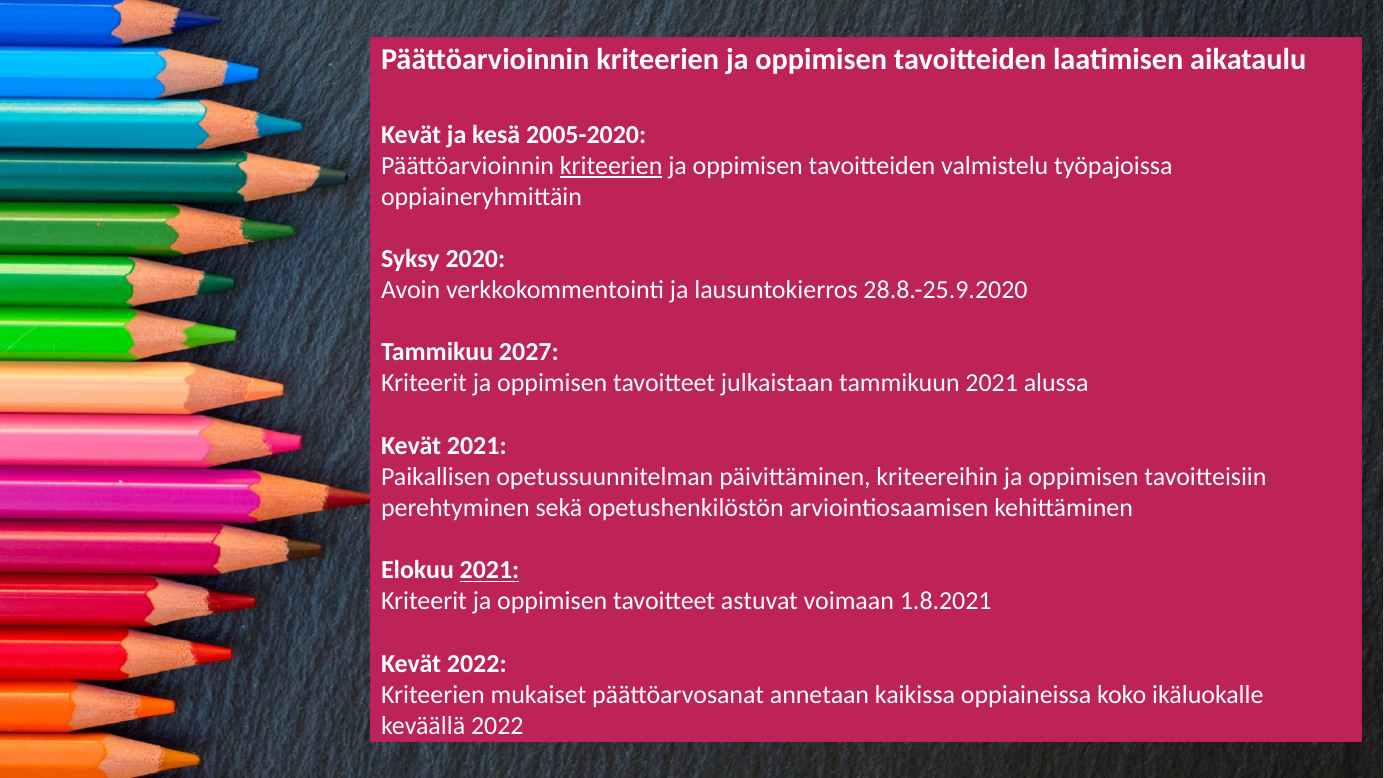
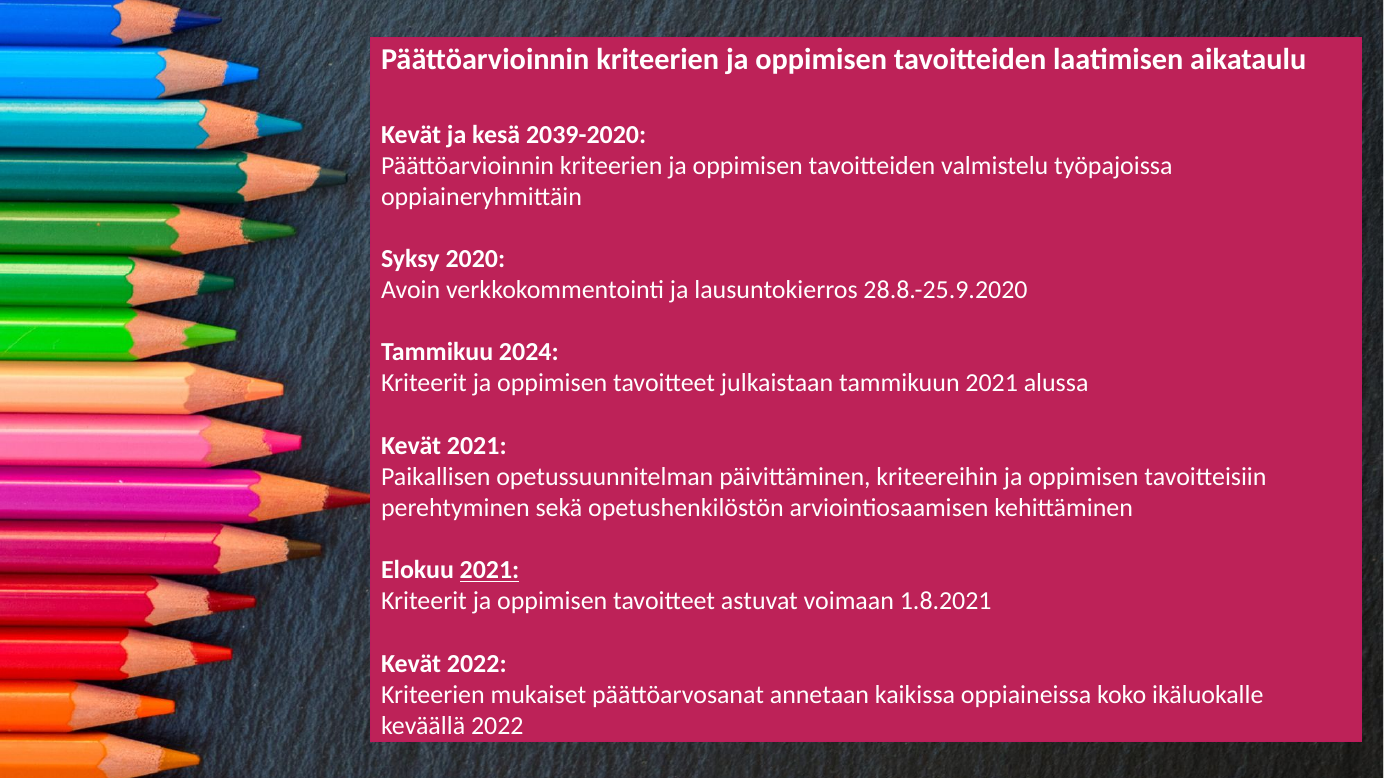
2005-2020: 2005-2020 -> 2039-2020
kriteerien at (611, 166) underline: present -> none
2027: 2027 -> 2024
